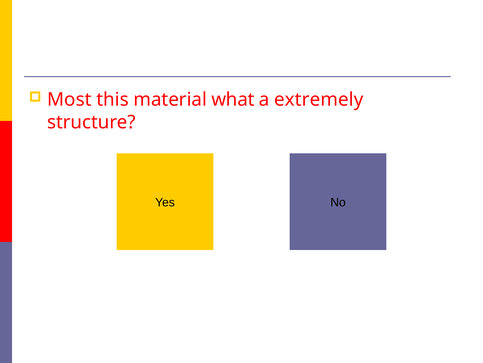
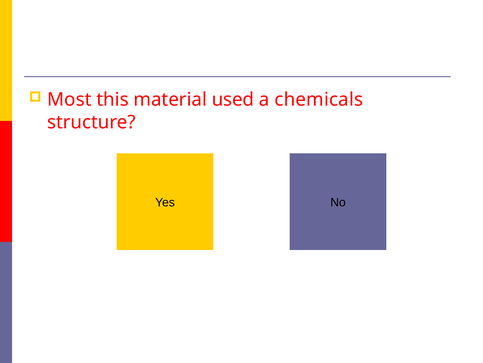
what: what -> used
extremely: extremely -> chemicals
